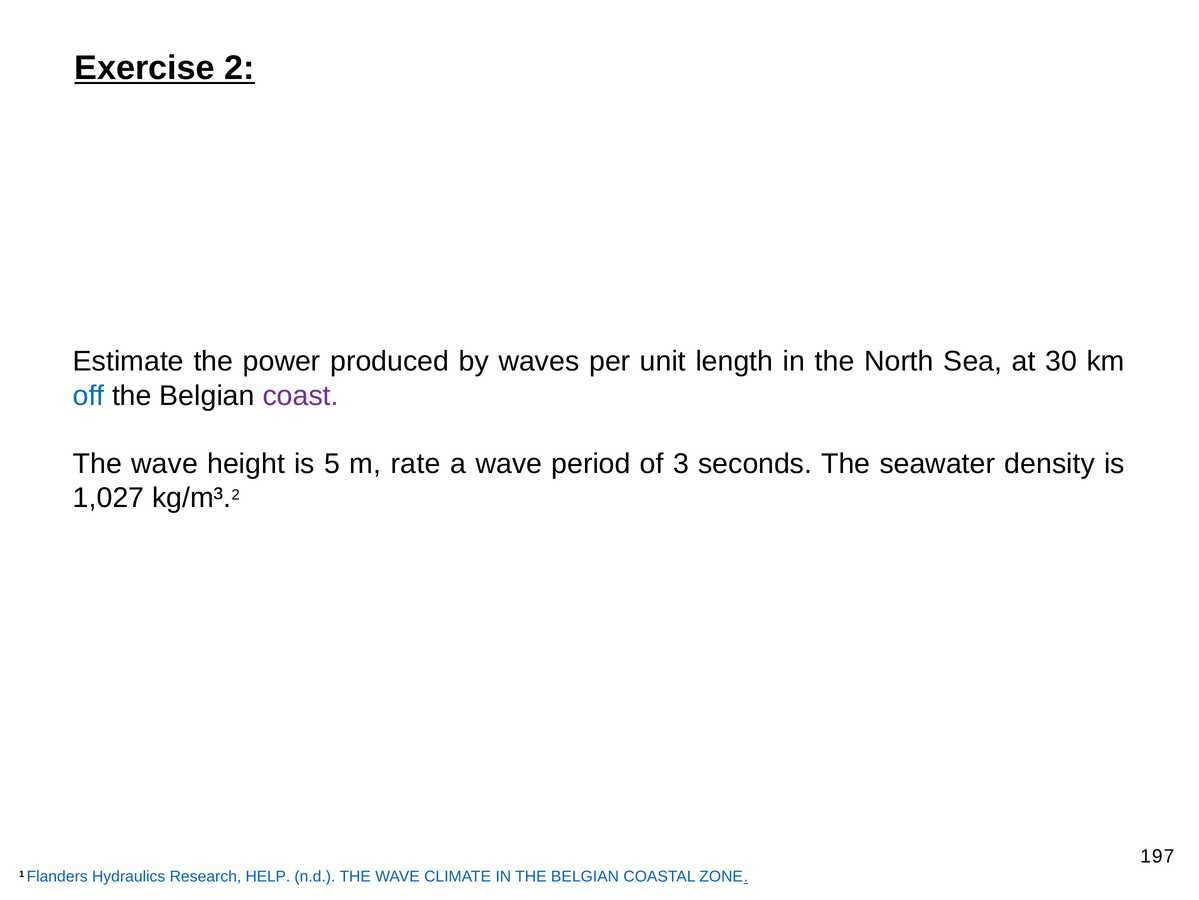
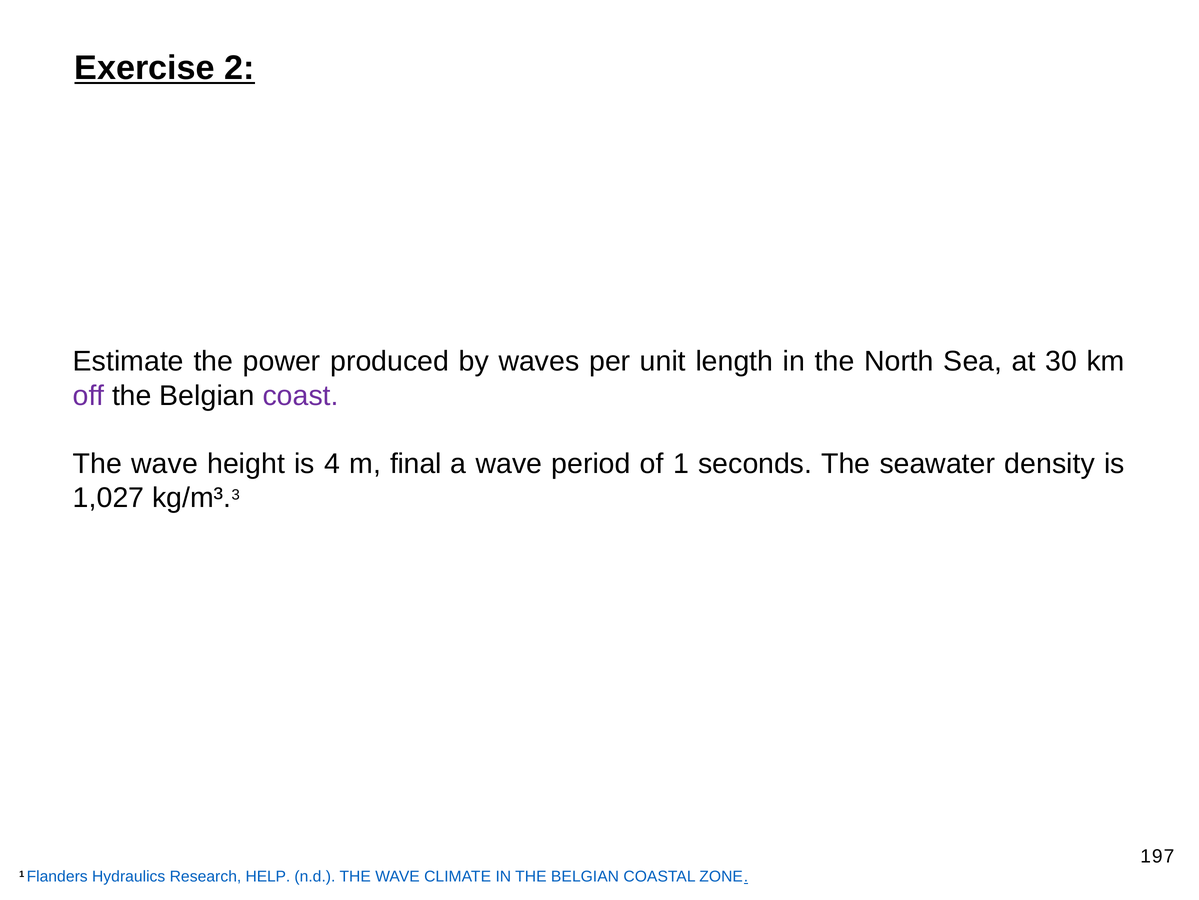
off colour: blue -> purple
5: 5 -> 4
rate: rate -> final
of 3: 3 -> 1
2 at (236, 495): 2 -> 3
